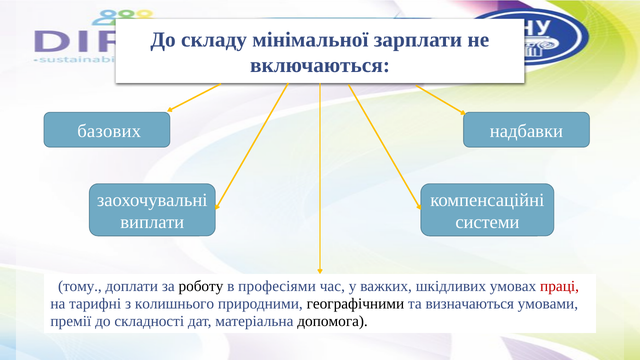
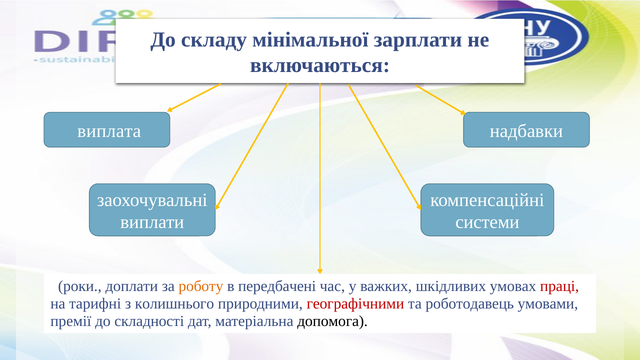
базових: базових -> виплата
тому: тому -> роки
роботу colour: black -> orange
професіями: професіями -> передбачені
географічними colour: black -> red
визначаються: визначаються -> роботодавець
